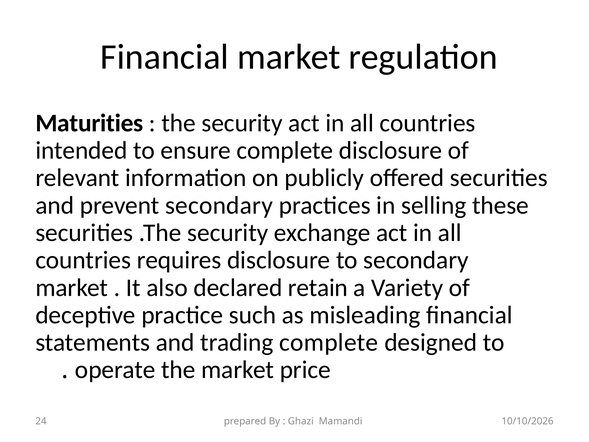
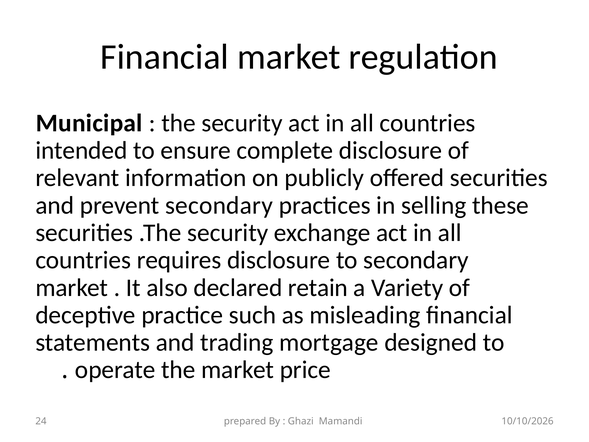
Maturities: Maturities -> Municipal
trading complete: complete -> mortgage
